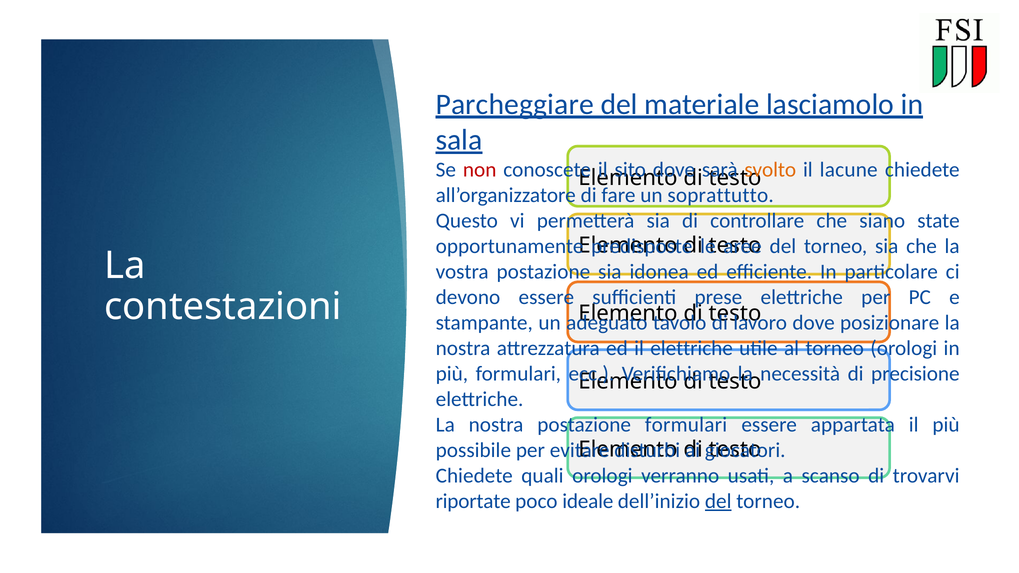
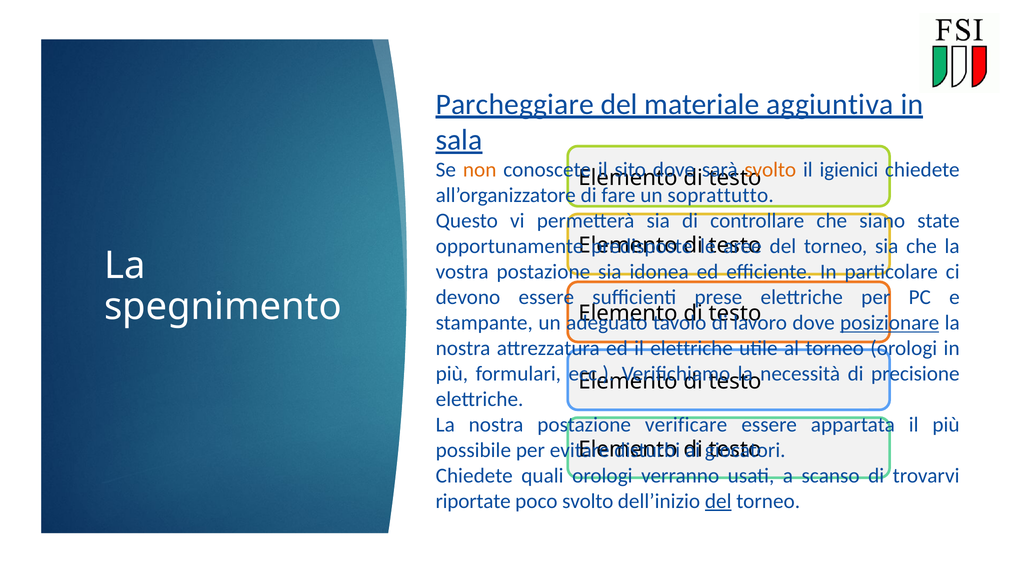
lasciamolo: lasciamolo -> aggiuntiva
non colour: red -> orange
lacune: lacune -> igienici
contestazioni: contestazioni -> spegnimento
posizionare underline: none -> present
postazione formulari: formulari -> verificare
poco ideale: ideale -> svolto
